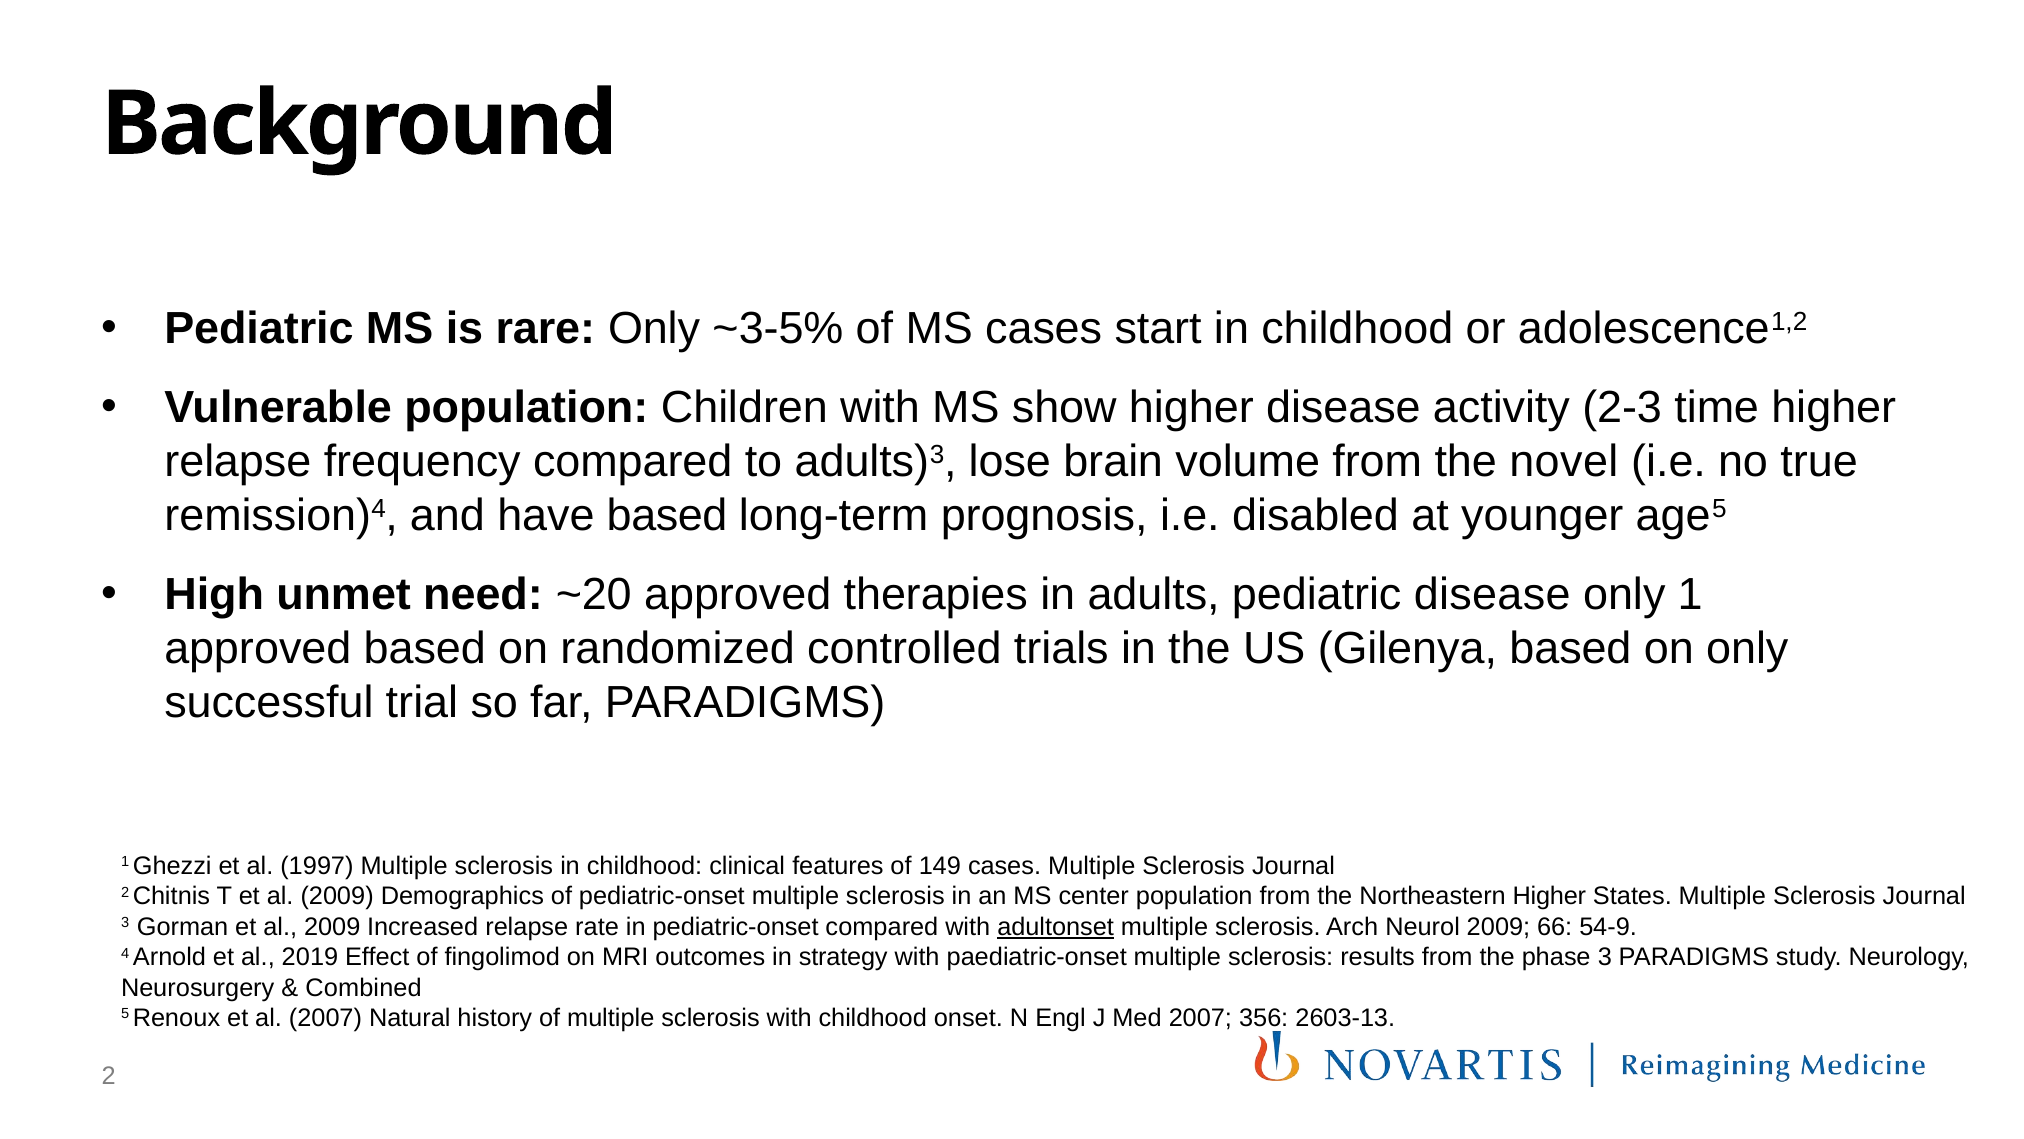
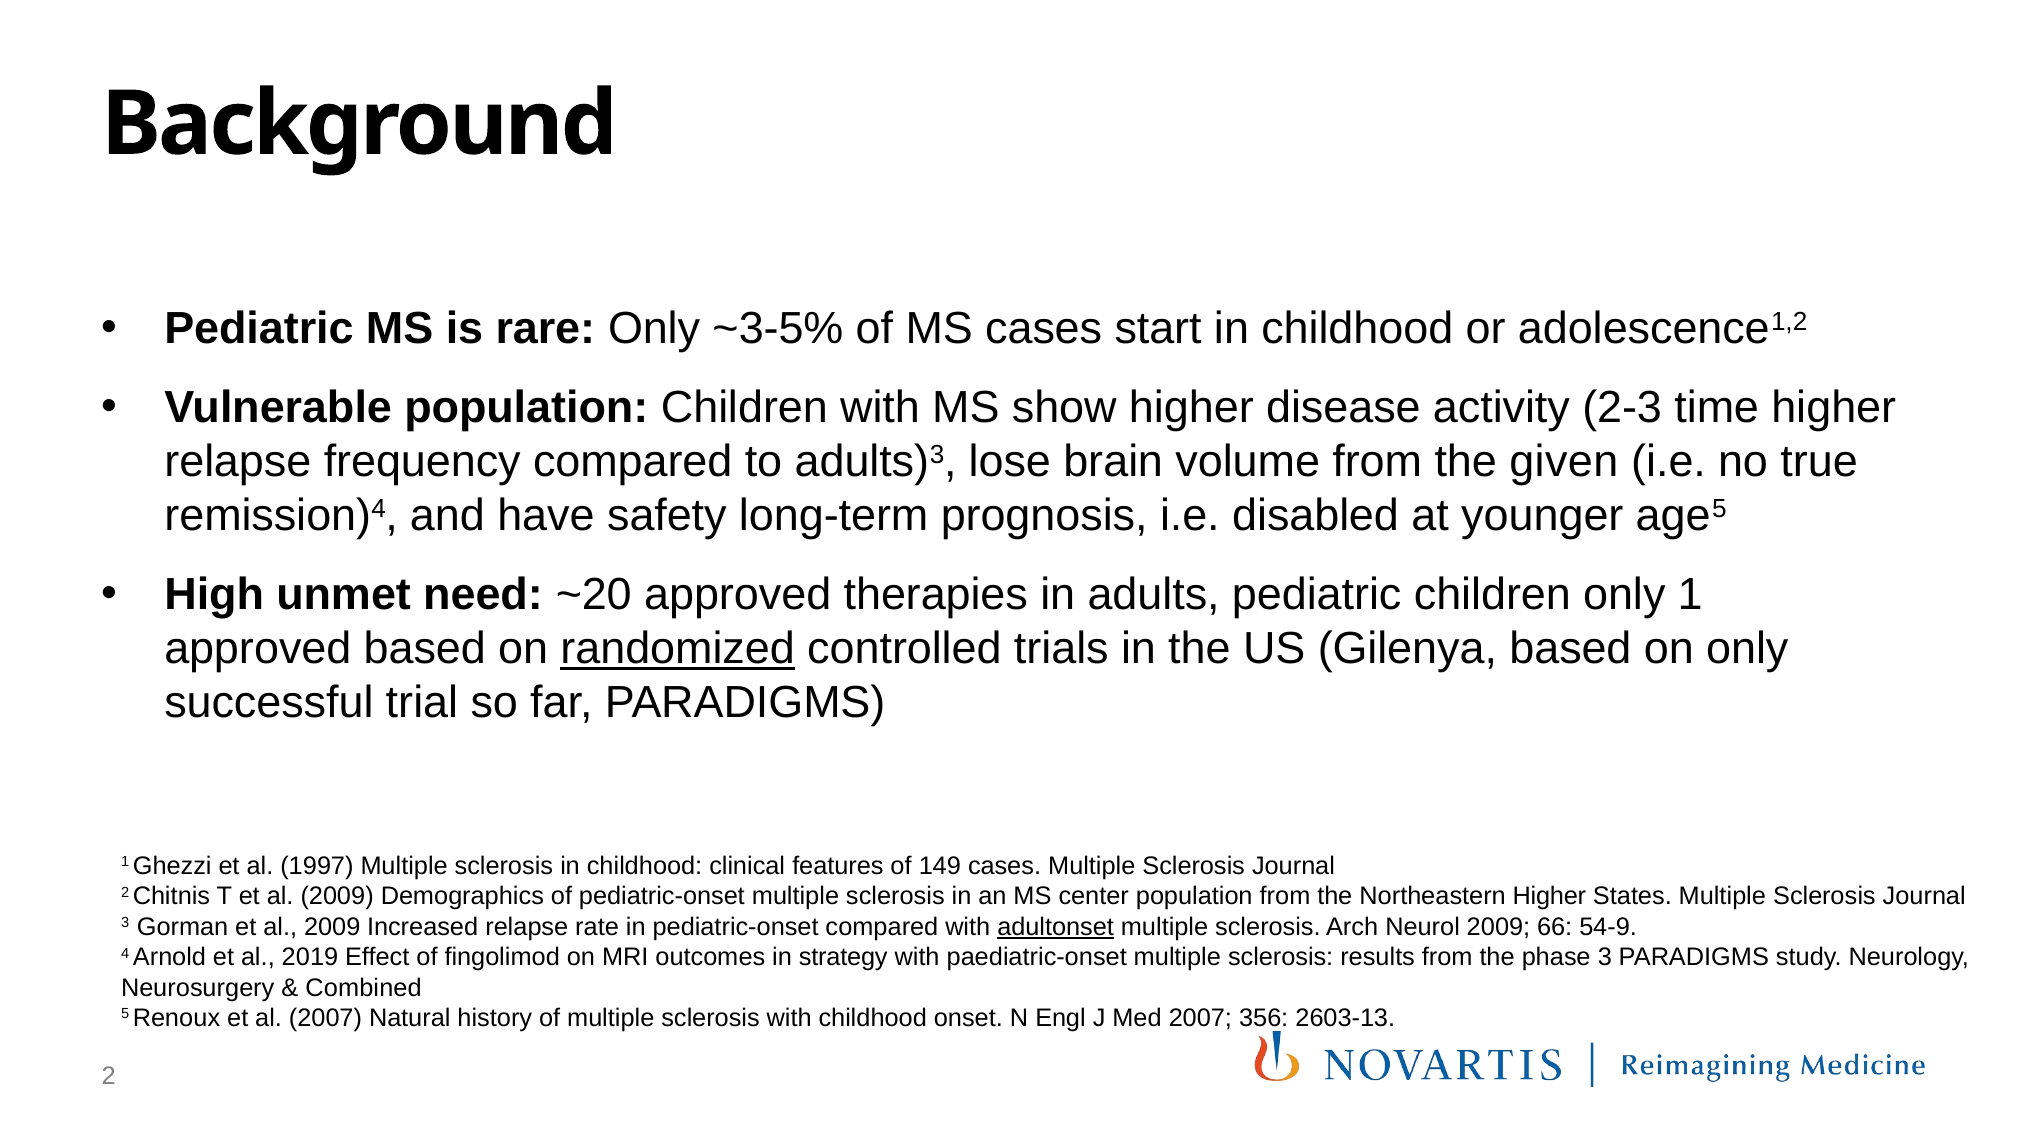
novel: novel -> given
have based: based -> safety
pediatric disease: disease -> children
randomized underline: none -> present
